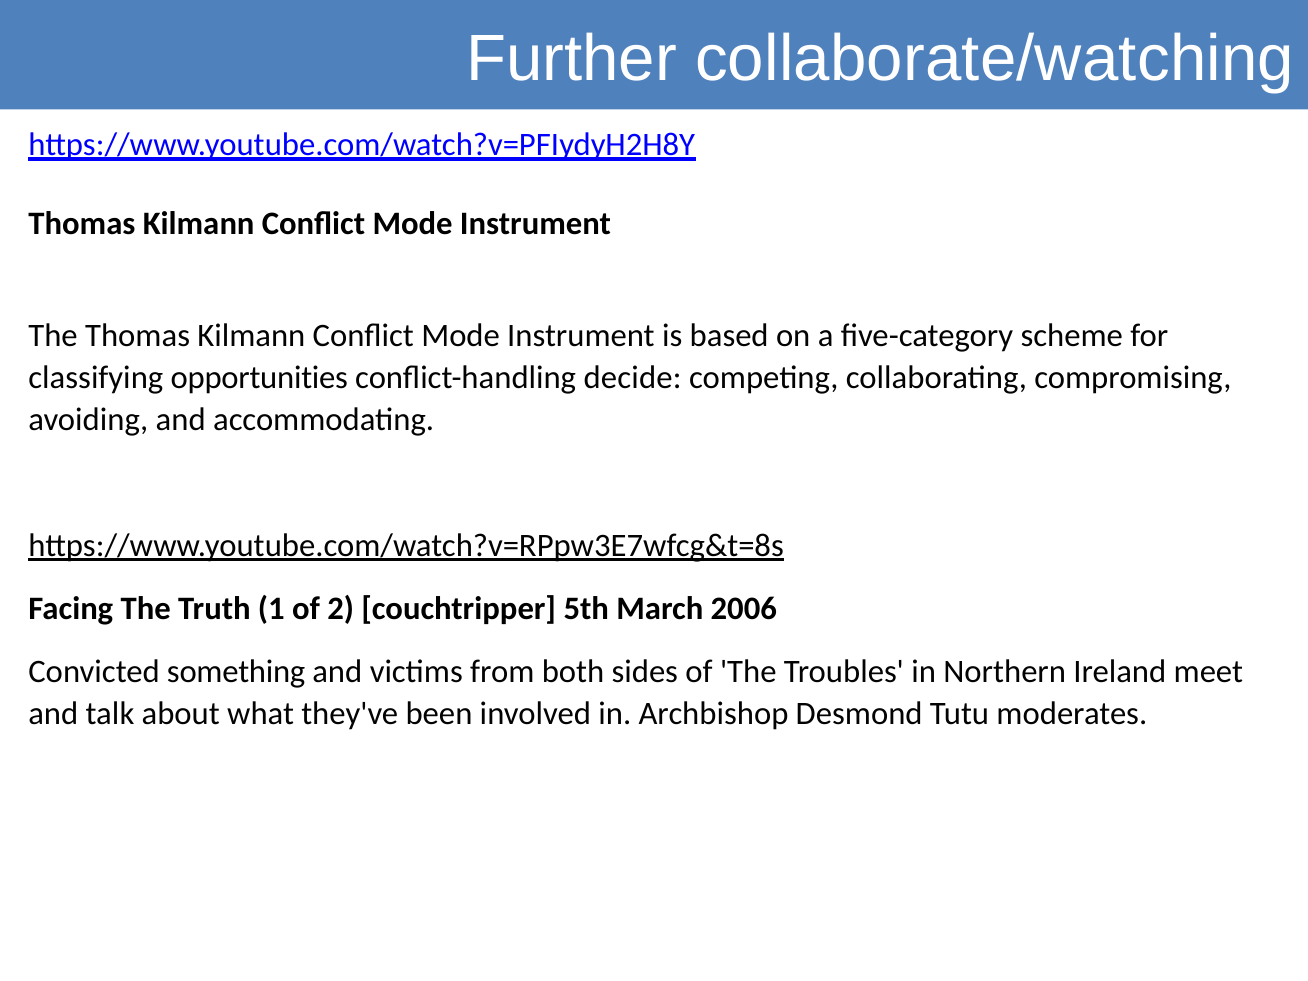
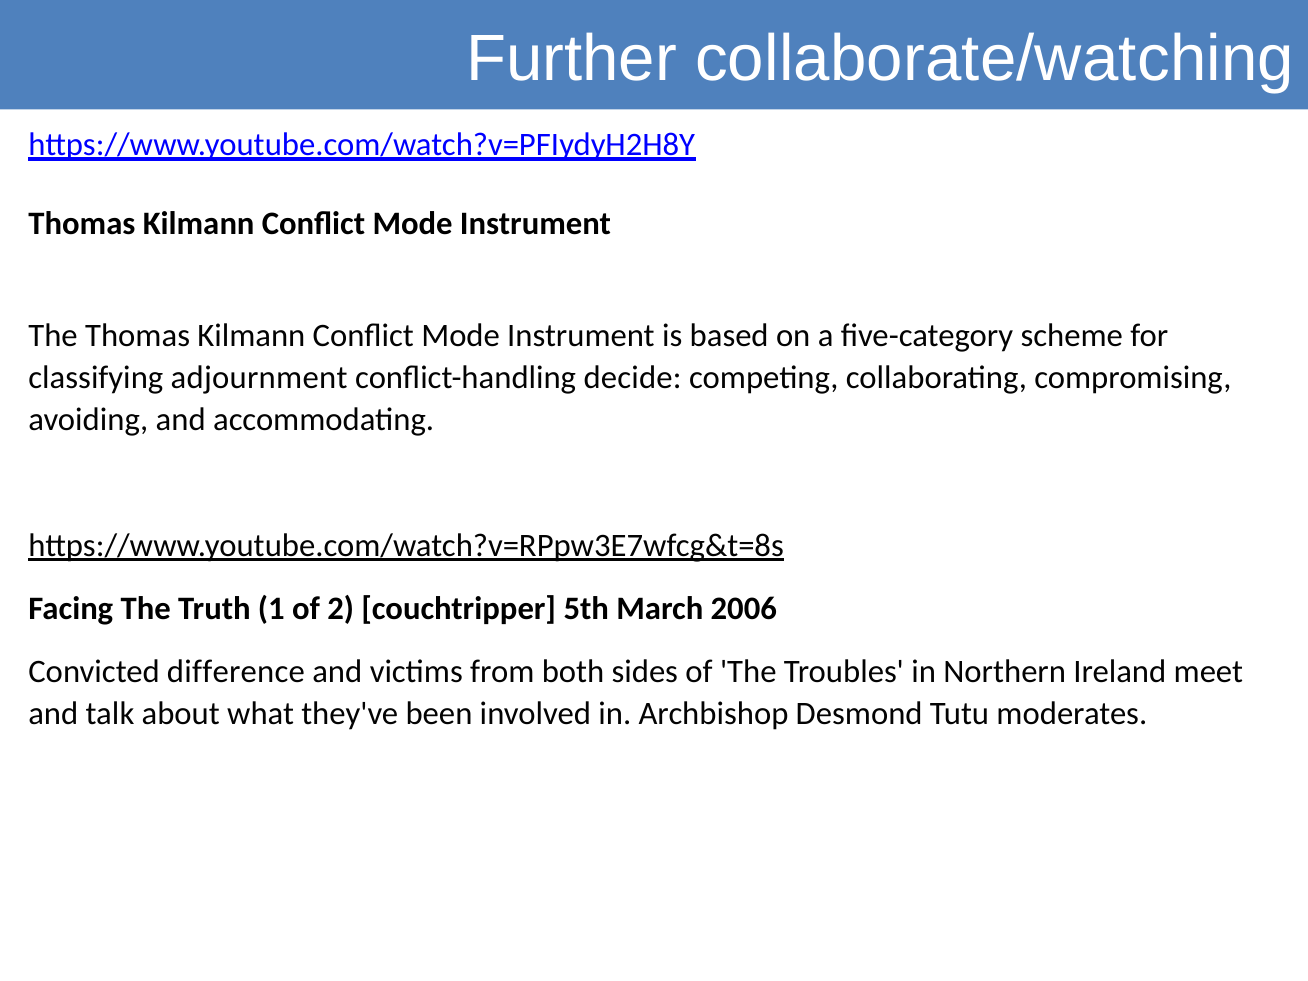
opportunities: opportunities -> adjournment
something: something -> difference
